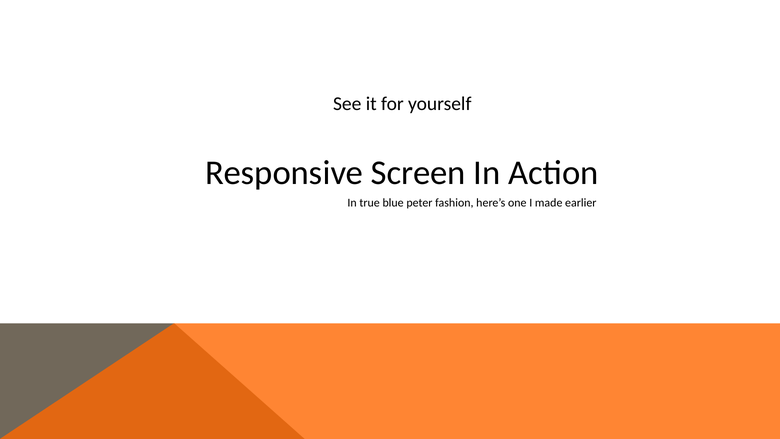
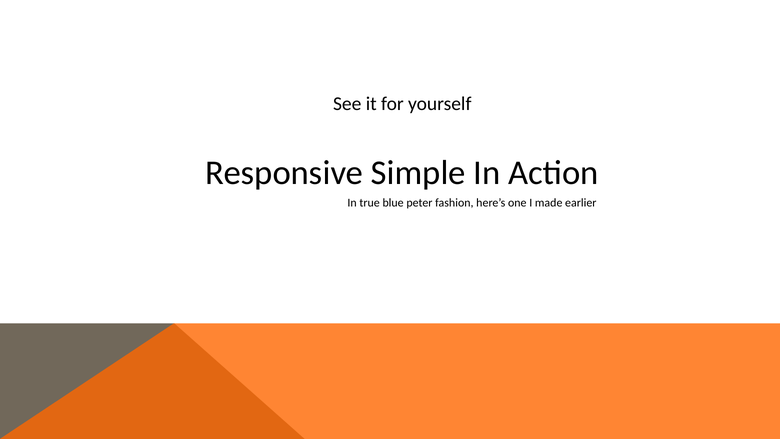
Screen: Screen -> Simple
